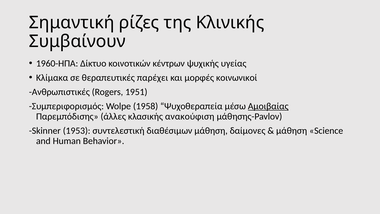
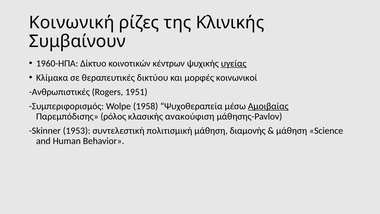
Σημαντική: Σημαντική -> Kοινωνική
υγείας underline: none -> present
παρέχει: παρέχει -> δικτύου
άλλες: άλλες -> ρόλος
διαθέσιμων: διαθέσιμων -> πολιτισμική
δαίμονες: δαίμονες -> διαμονής
